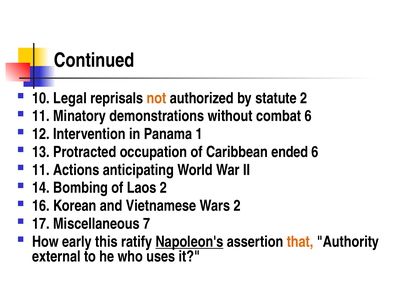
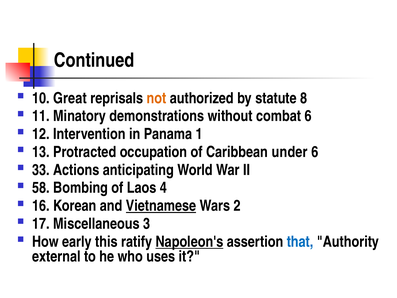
Legal: Legal -> Great
statute 2: 2 -> 8
ended: ended -> under
11 at (41, 170): 11 -> 33
14: 14 -> 58
Laos 2: 2 -> 4
Vietnamese underline: none -> present
7: 7 -> 3
that colour: orange -> blue
